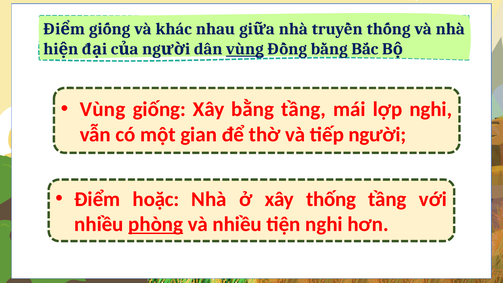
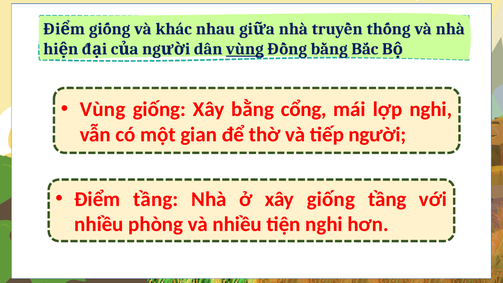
bằng tầng: tầng -> cổng
Điểm hoặc: hoặc -> tầng
xây thống: thống -> giống
phòng underline: present -> none
